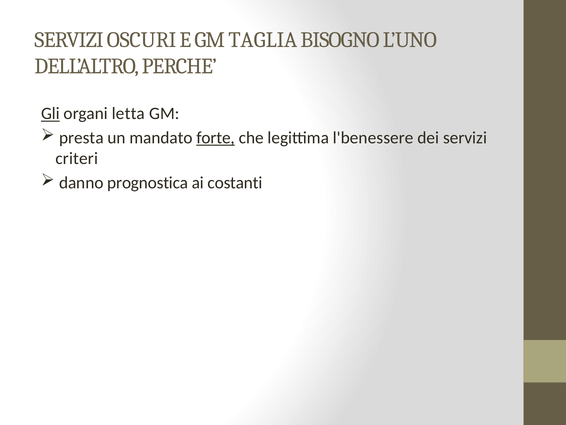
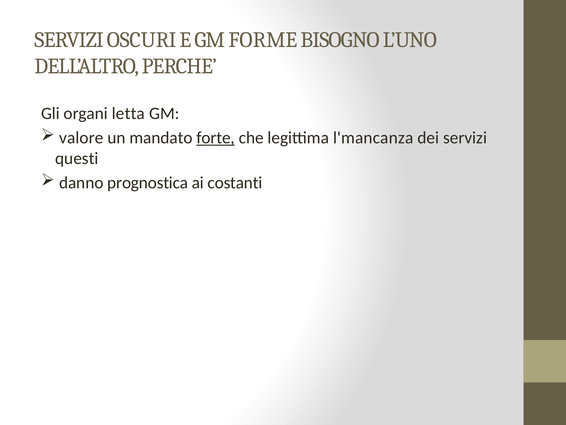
TAGLIA: TAGLIA -> FORME
Gli underline: present -> none
presta: presta -> valore
l'benessere: l'benessere -> l'mancanza
criteri: criteri -> questi
